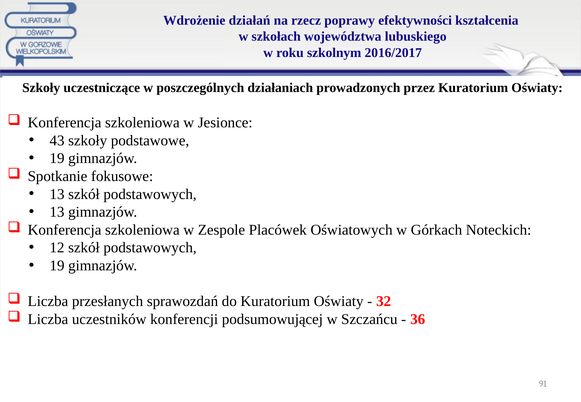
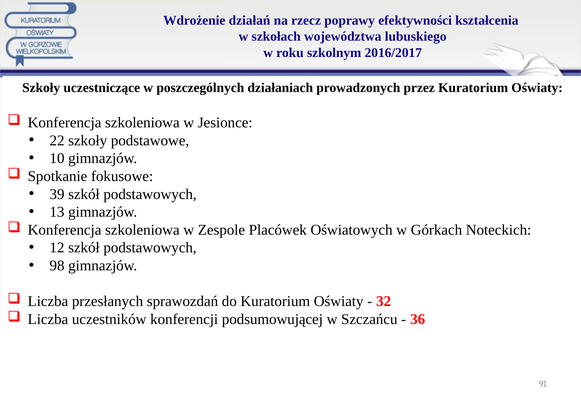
43: 43 -> 22
19 at (57, 158): 19 -> 10
13 at (57, 194): 13 -> 39
19 at (57, 266): 19 -> 98
